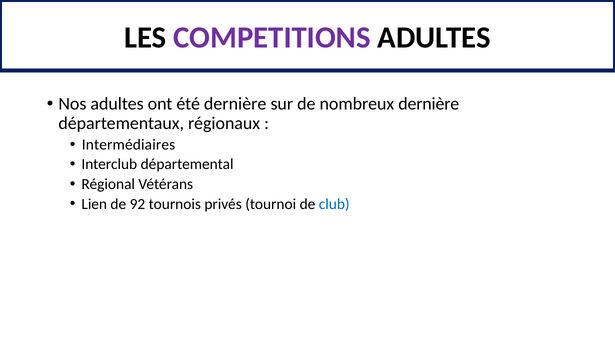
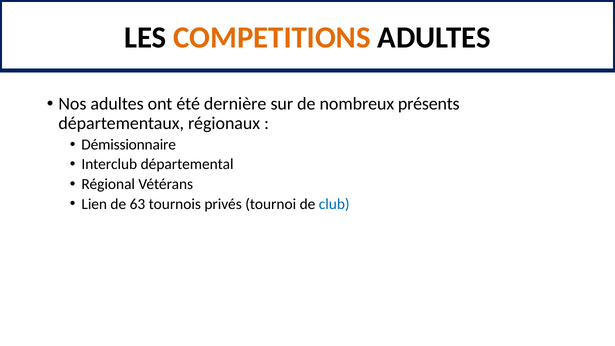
COMPETITIONS colour: purple -> orange
nombreux dernière: dernière -> présents
Intermédiaires: Intermédiaires -> Démissionnaire
92: 92 -> 63
